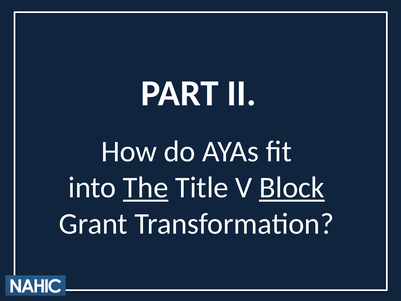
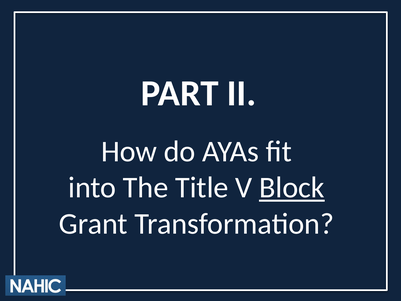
The underline: present -> none
